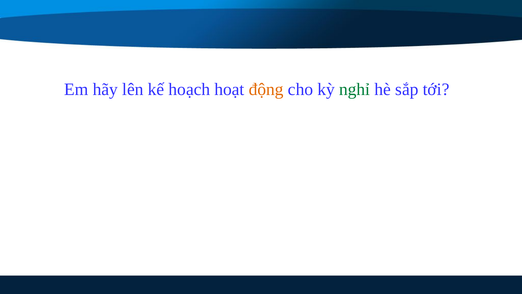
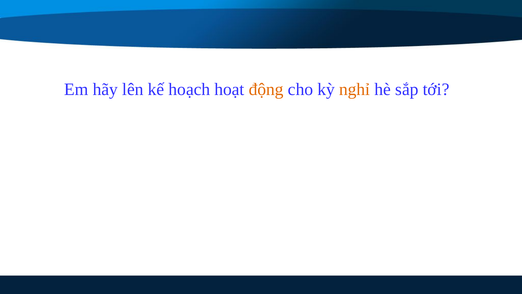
nghỉ colour: green -> orange
